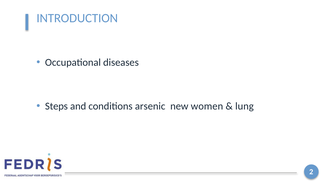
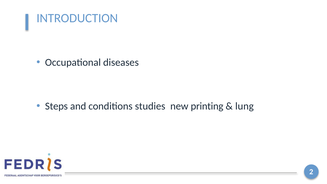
arsenic: arsenic -> studies
women: women -> printing
